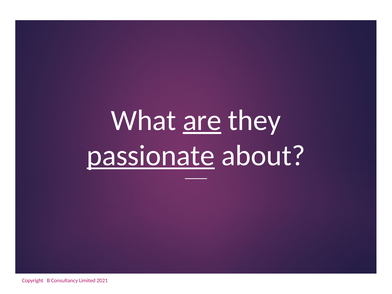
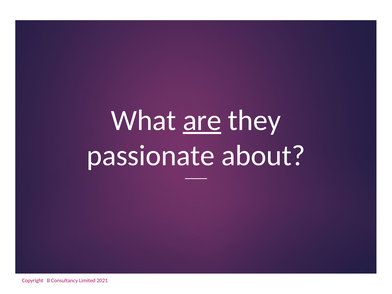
passionate underline: present -> none
